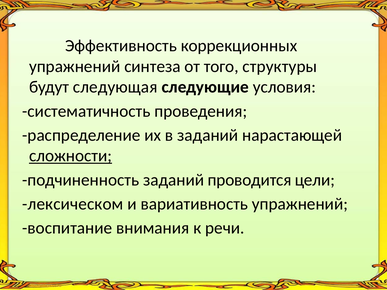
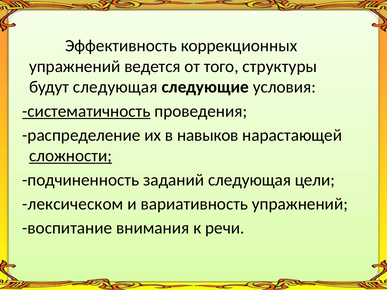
синтеза: синтеза -> ведется
систематичность underline: none -> present
в заданий: заданий -> навыков
заданий проводится: проводится -> следующая
